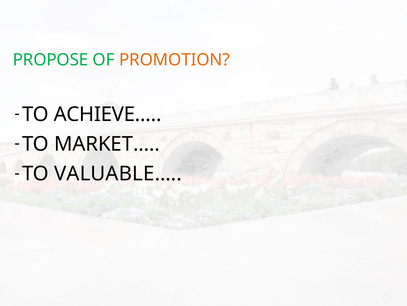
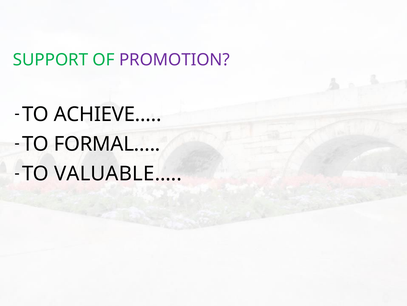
PROPOSE: PROPOSE -> SUPPORT
PROMOTION colour: orange -> purple
MARKET…: MARKET… -> FORMAL…
